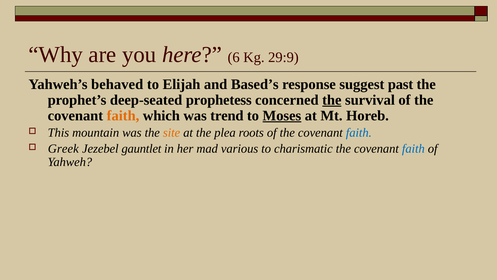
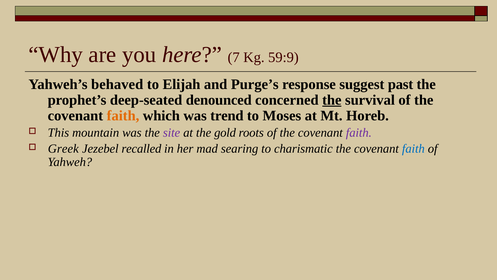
6: 6 -> 7
29:9: 29:9 -> 59:9
Based’s: Based’s -> Purge’s
prophetess: prophetess -> denounced
Moses underline: present -> none
site colour: orange -> purple
plea: plea -> gold
faith at (359, 133) colour: blue -> purple
gauntlet: gauntlet -> recalled
various: various -> searing
